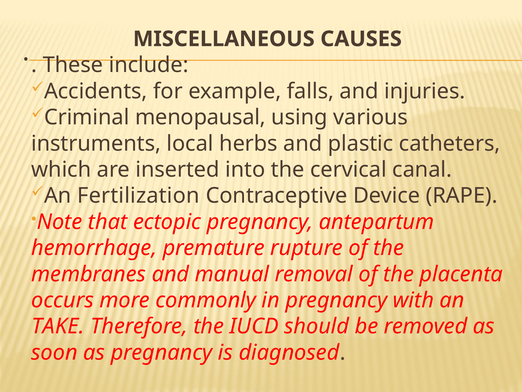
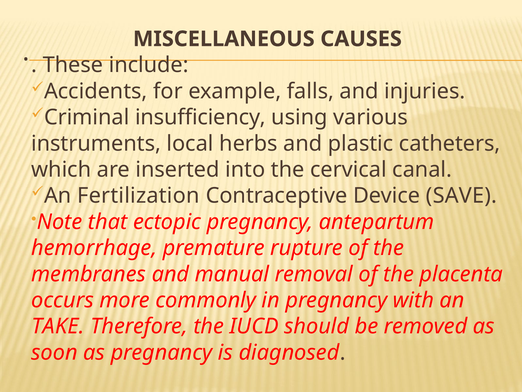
menopausal: menopausal -> insufficiency
RAPE: RAPE -> SAVE
